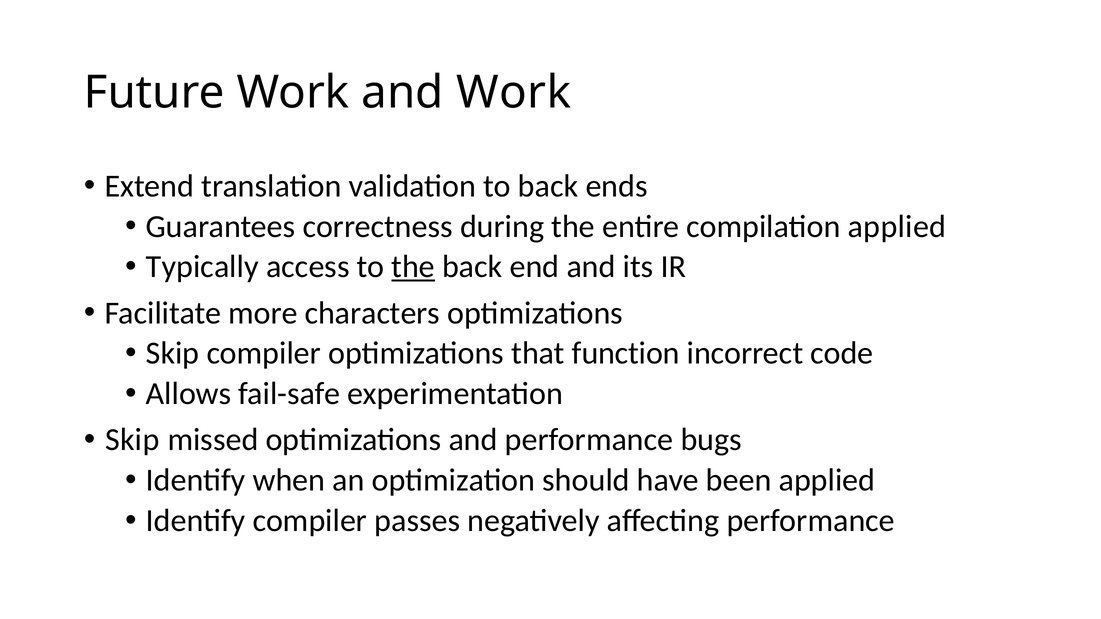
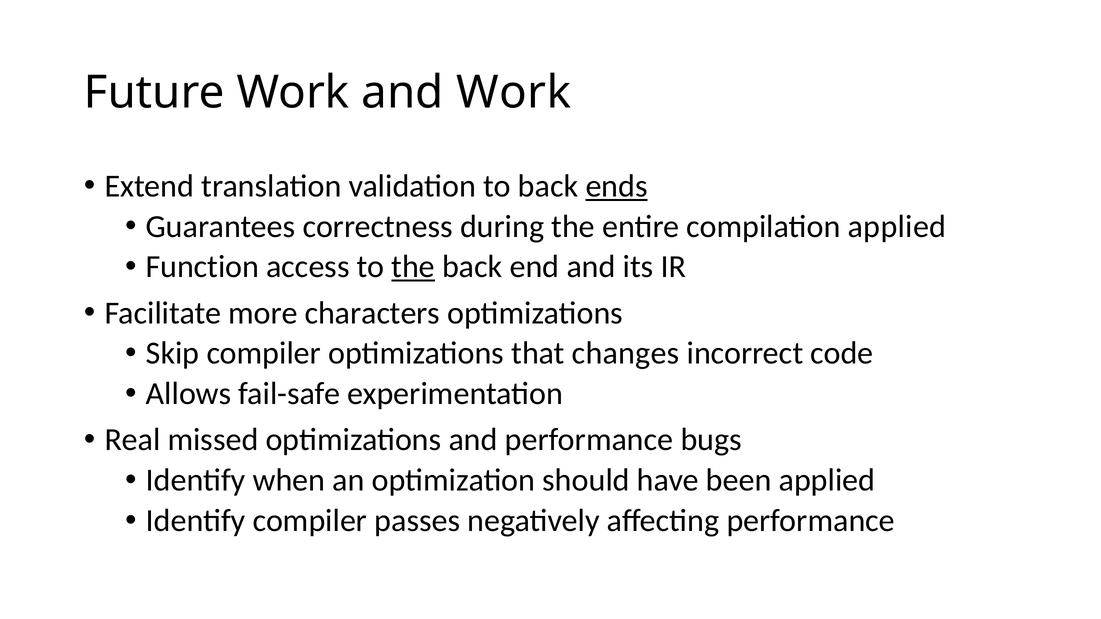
ends underline: none -> present
Typically: Typically -> Function
function: function -> changes
Skip at (132, 440): Skip -> Real
